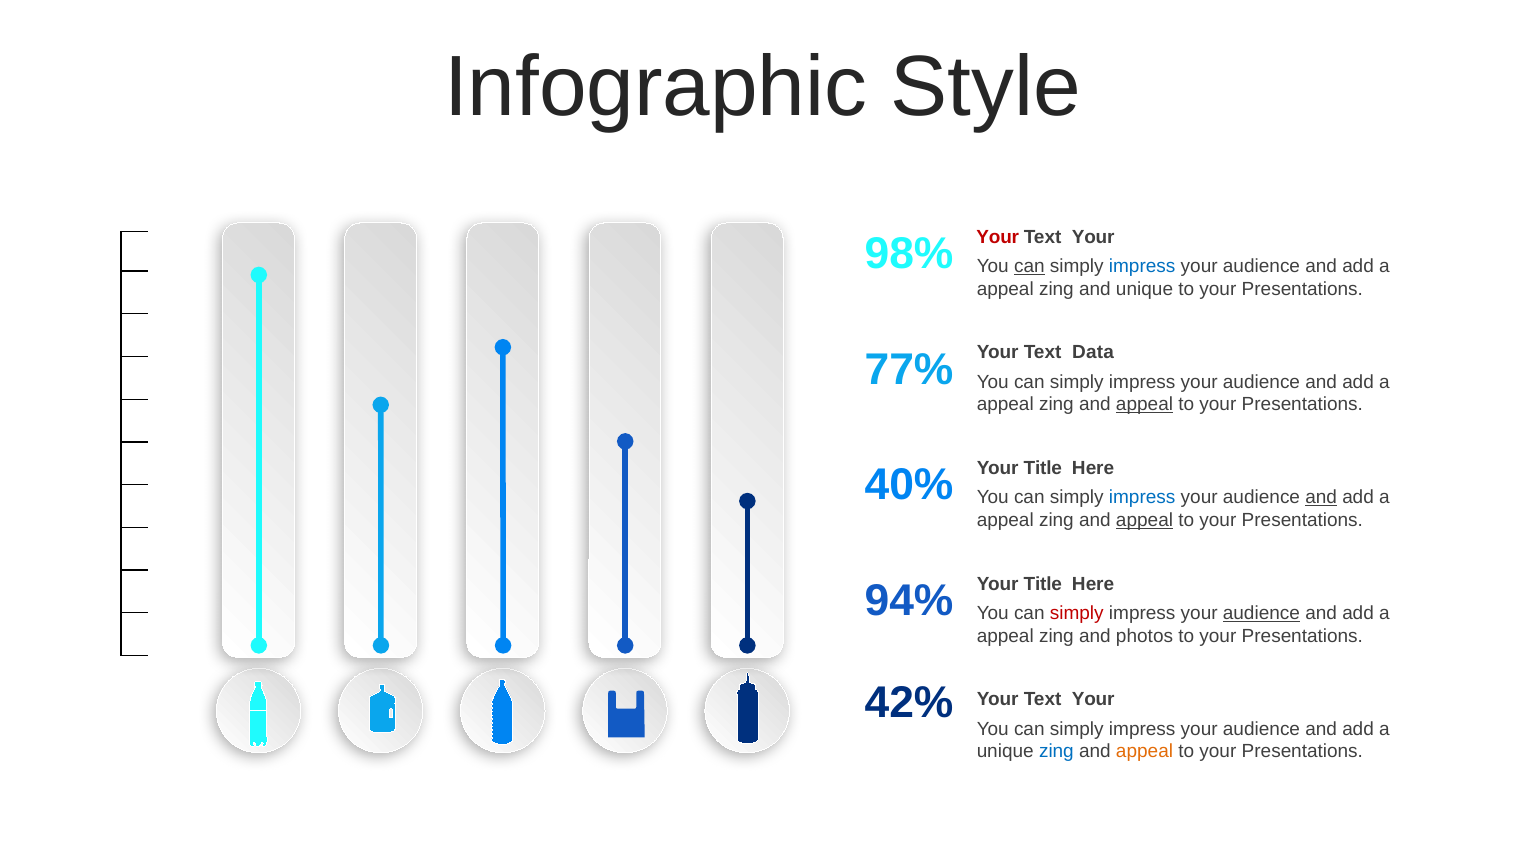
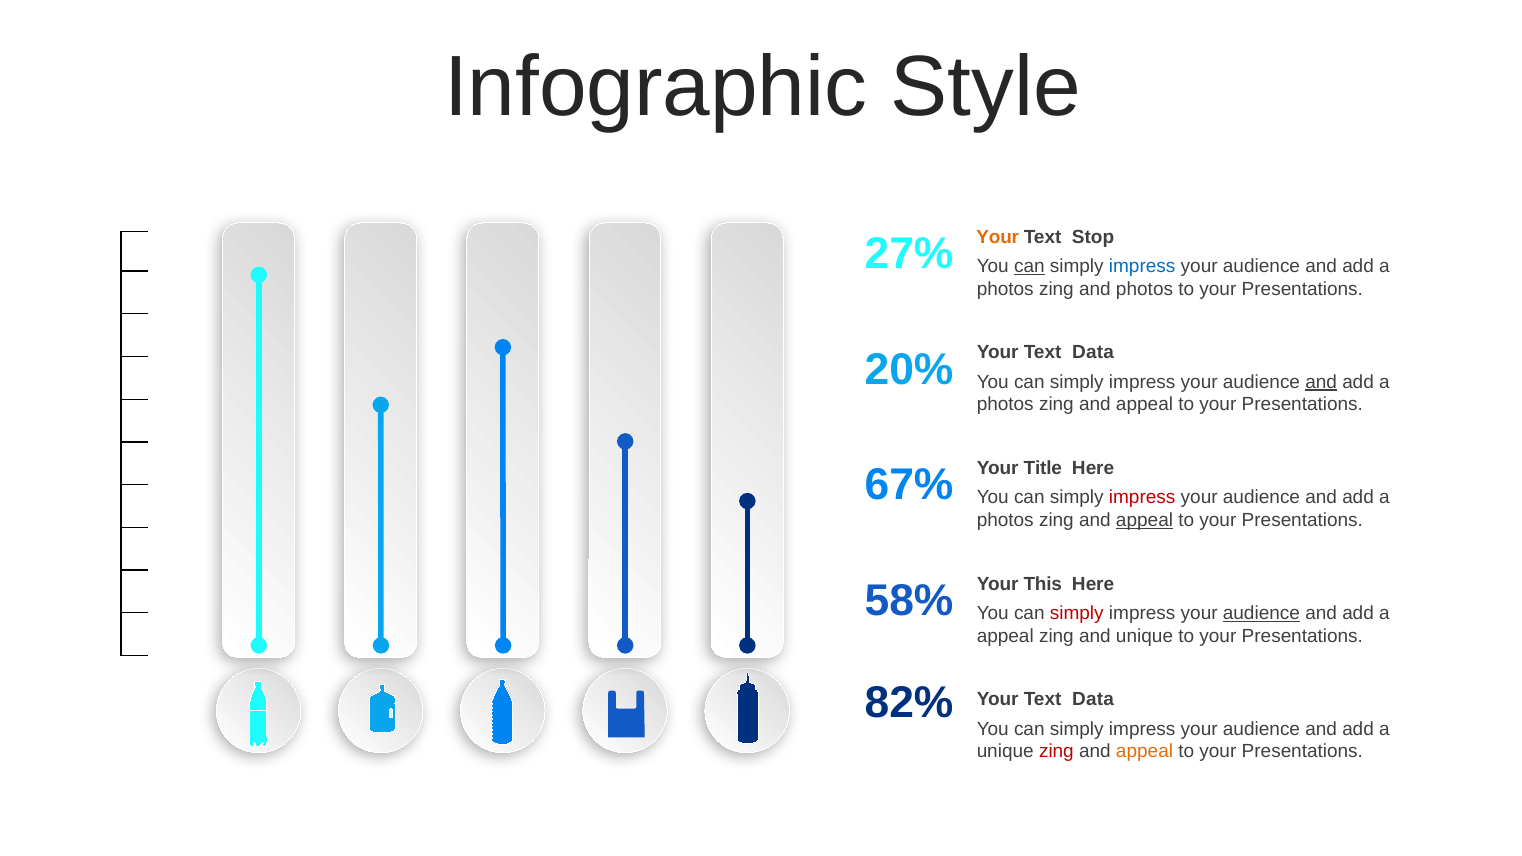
Your at (998, 237) colour: red -> orange
Your at (1093, 237): Your -> Stop
98%: 98% -> 27%
appeal at (1005, 289): appeal -> photos
and unique: unique -> photos
77%: 77% -> 20%
and at (1321, 382) underline: none -> present
appeal at (1005, 405): appeal -> photos
appeal at (1145, 405) underline: present -> none
40%: 40% -> 67%
impress at (1142, 498) colour: blue -> red
and at (1321, 498) underline: present -> none
appeal at (1005, 520): appeal -> photos
Title at (1043, 584): Title -> This
94%: 94% -> 58%
and photos: photos -> unique
42%: 42% -> 82%
Your at (1093, 700): Your -> Data
zing at (1056, 752) colour: blue -> red
